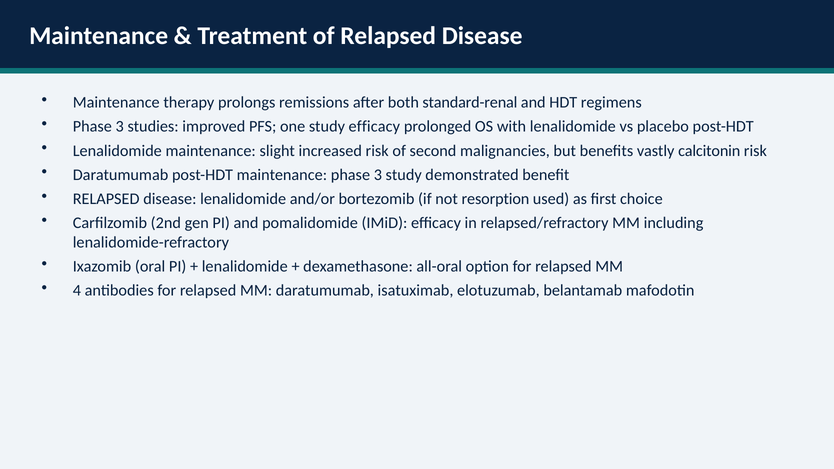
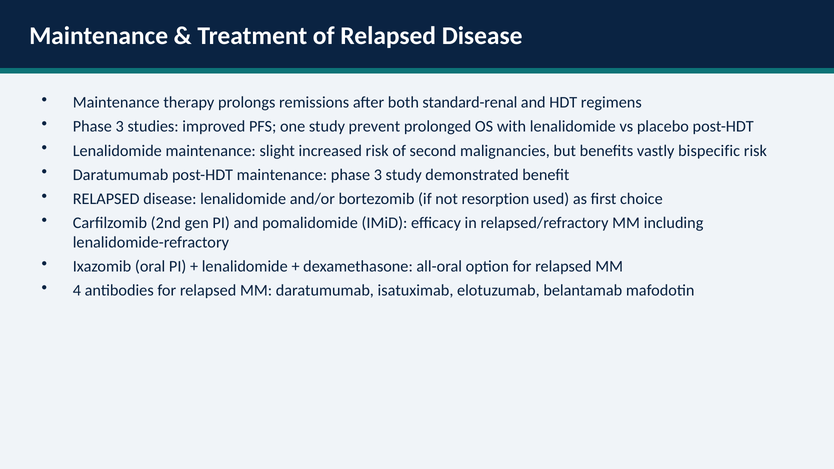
study efficacy: efficacy -> prevent
calcitonin: calcitonin -> bispecific
